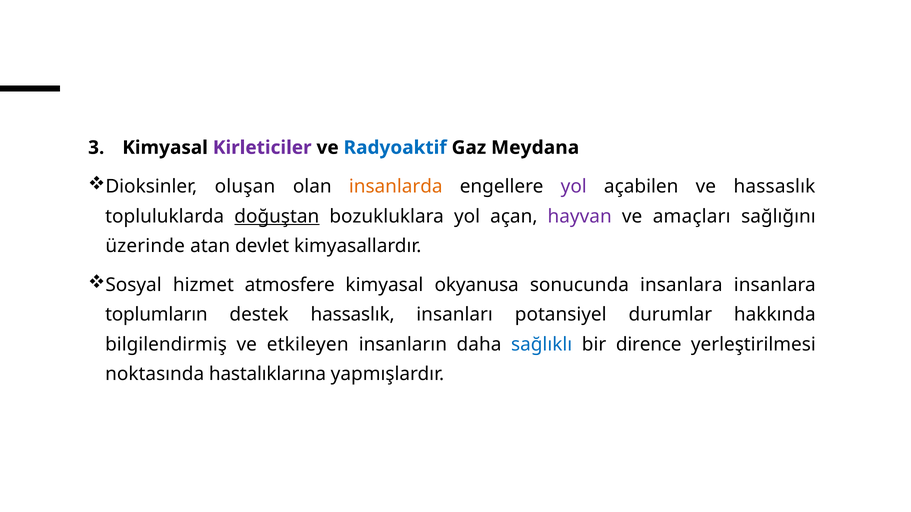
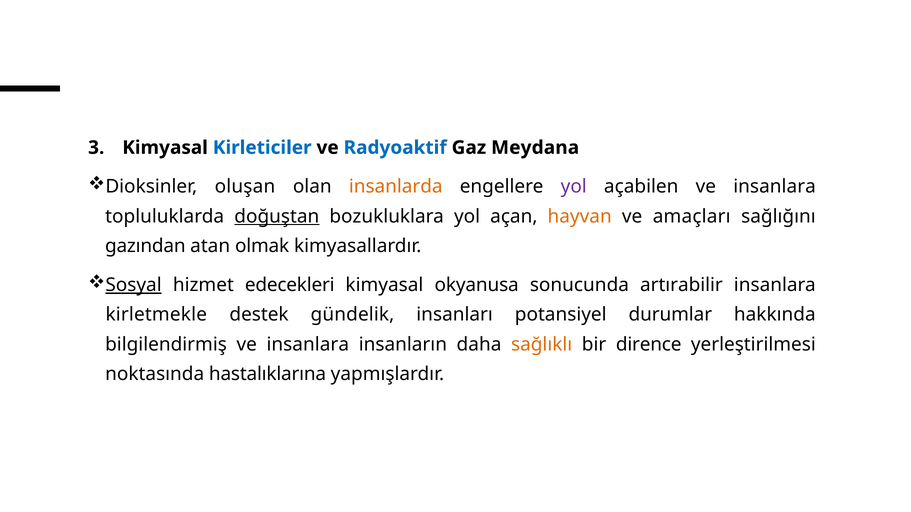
Kirleticiler colour: purple -> blue
açabilen ve hassaslık: hassaslık -> insanlara
hayvan colour: purple -> orange
üzerinde: üzerinde -> gazından
devlet: devlet -> olmak
Sosyal underline: none -> present
atmosfere: atmosfere -> edecekleri
sonucunda insanlara: insanlara -> artırabilir
toplumların: toplumların -> kirletmekle
destek hassaslık: hassaslık -> gündelik
bilgilendirmiş ve etkileyen: etkileyen -> insanlara
sağlıklı colour: blue -> orange
